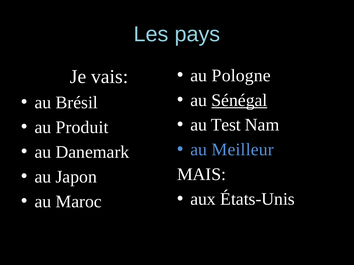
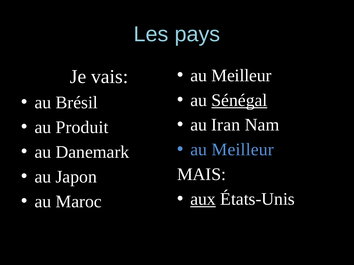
Pologne at (241, 76): Pologne -> Meilleur
Test: Test -> Iran
aux underline: none -> present
